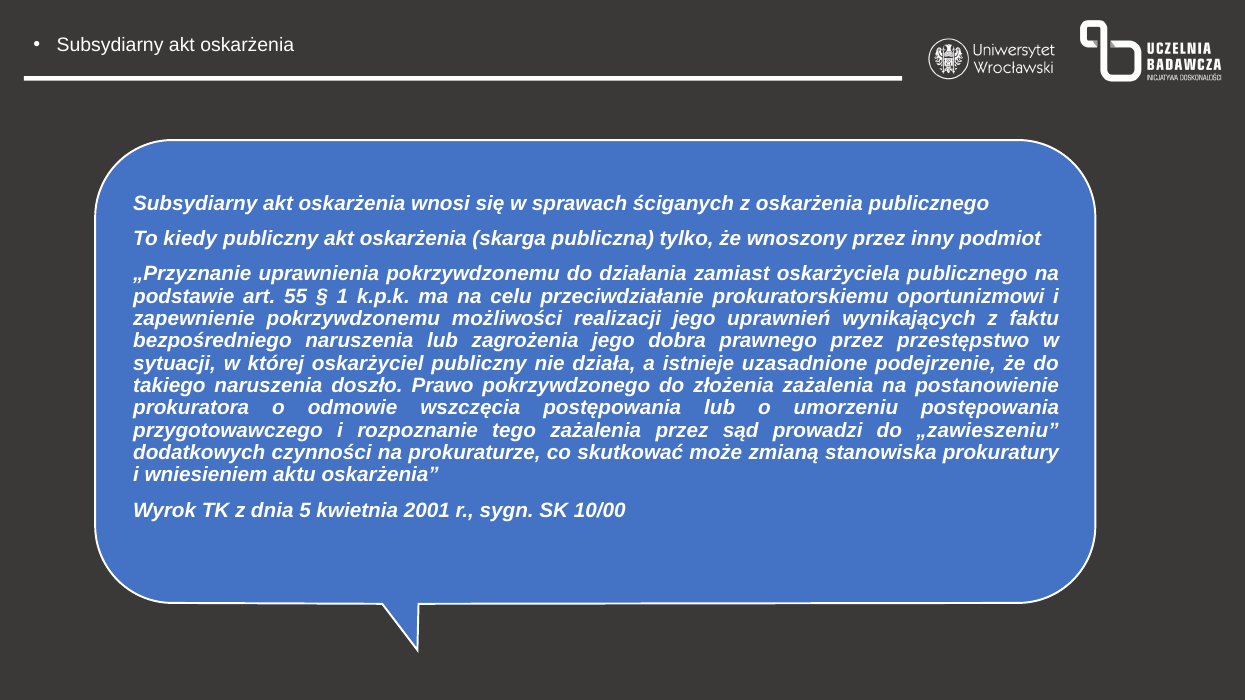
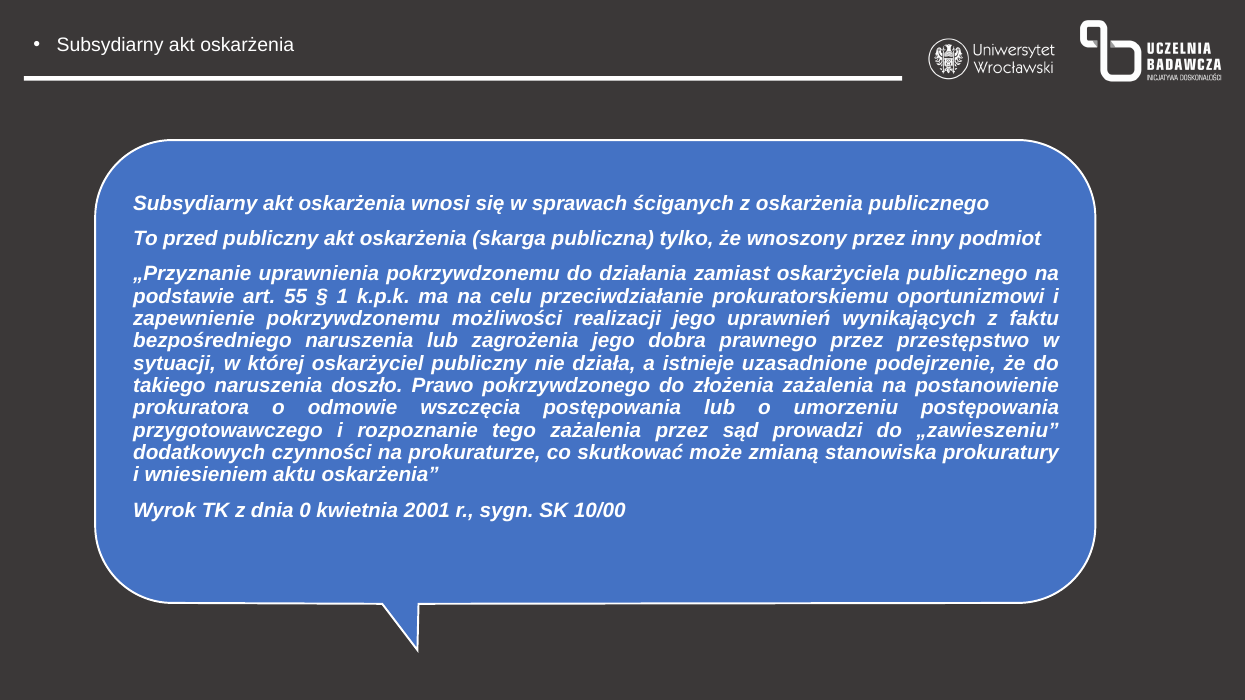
kiedy: kiedy -> przed
5: 5 -> 0
